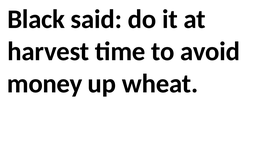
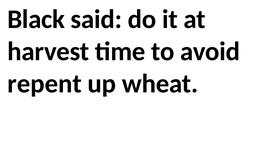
money: money -> repent
